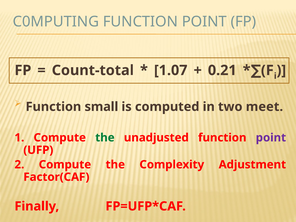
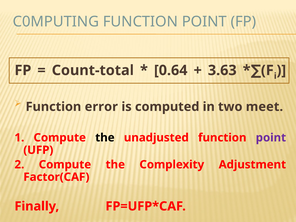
1.07: 1.07 -> 0.64
0.21: 0.21 -> 3.63
small: small -> error
the at (105, 138) colour: green -> black
